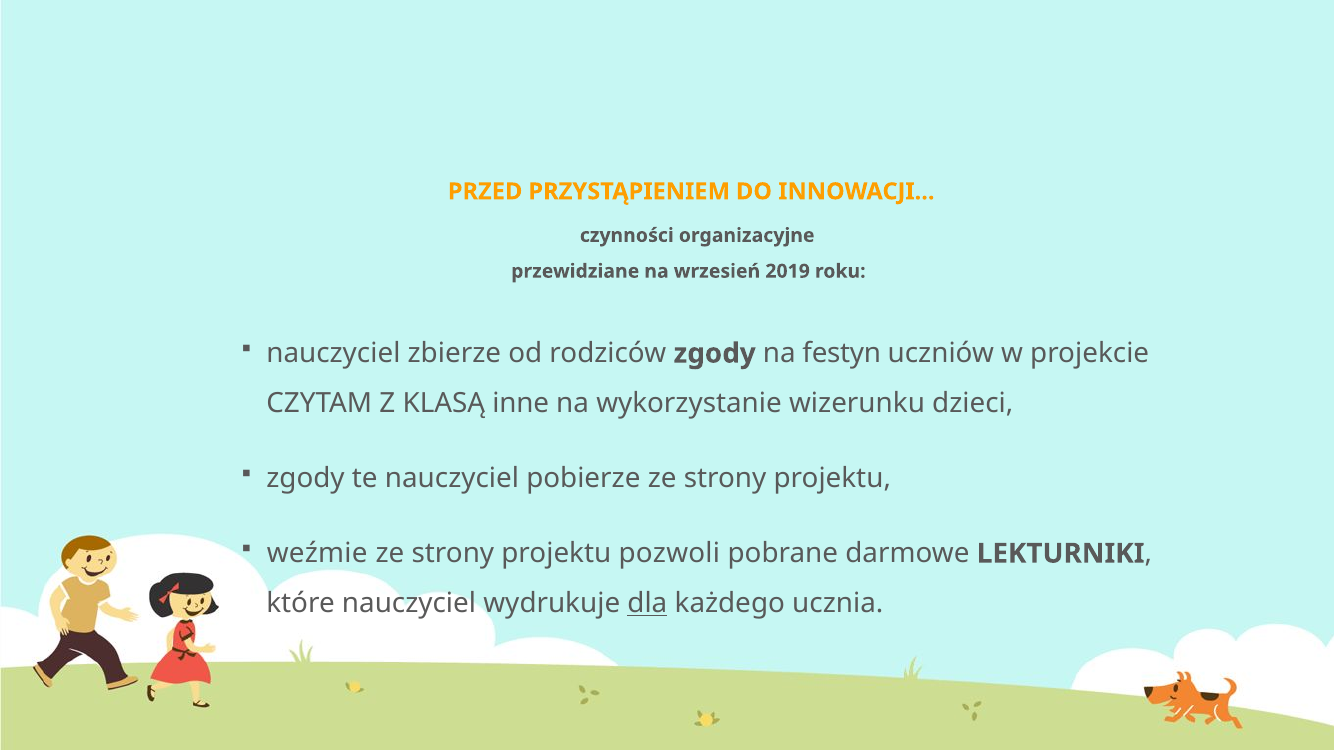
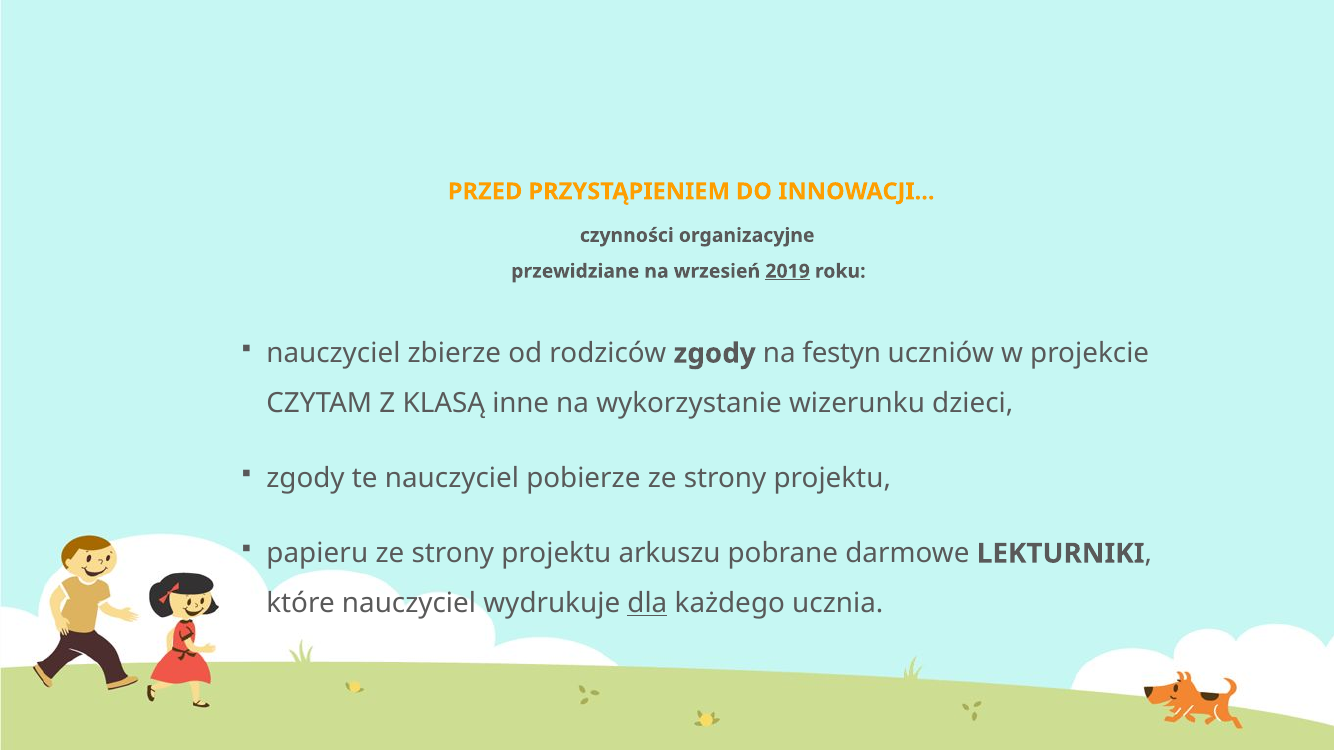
2019 underline: none -> present
weźmie: weźmie -> papieru
pozwoli: pozwoli -> arkuszu
